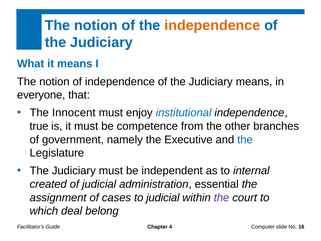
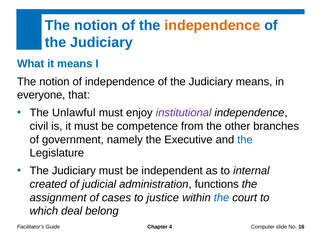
Innocent: Innocent -> Unlawful
institutional colour: blue -> purple
true: true -> civil
essential: essential -> functions
to judicial: judicial -> justice
the at (222, 197) colour: purple -> blue
